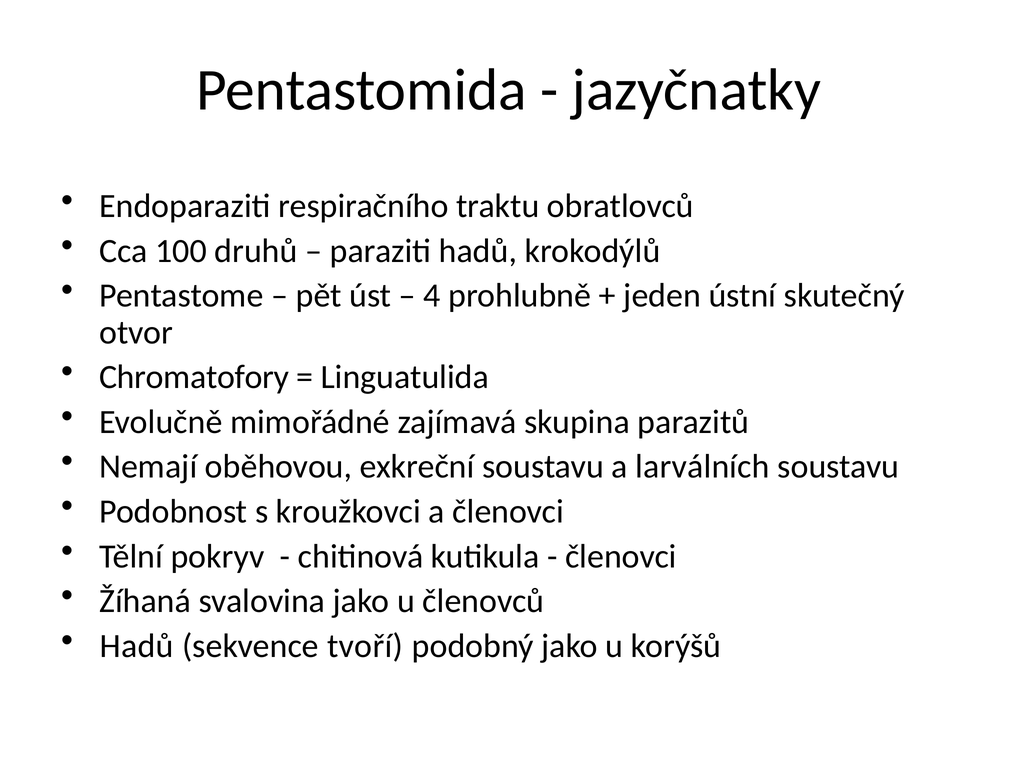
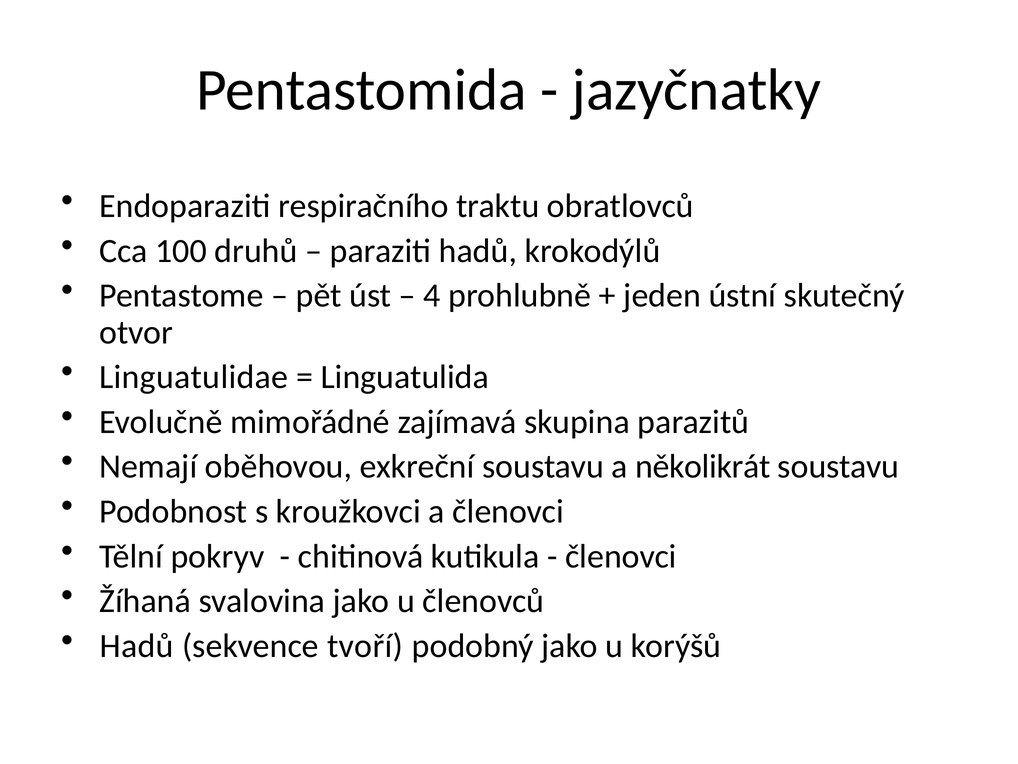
Chromatofory: Chromatofory -> Linguatulidae
larválních: larválních -> několikrát
